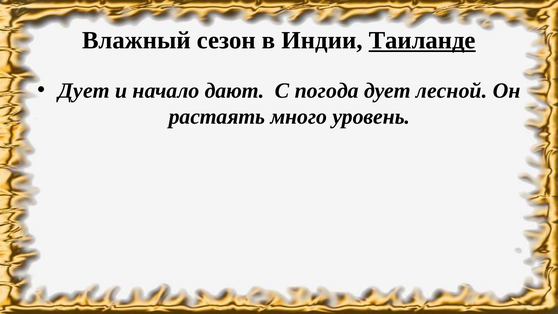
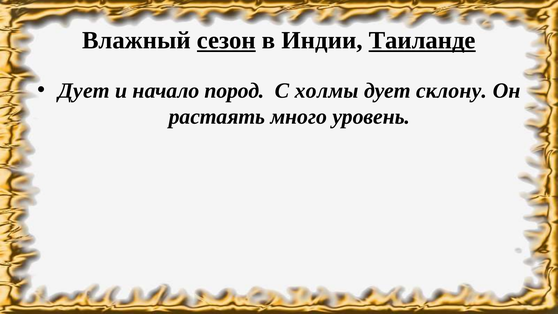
сезон underline: none -> present
дают: дают -> пород
погода: погода -> холмы
лесной: лесной -> склону
